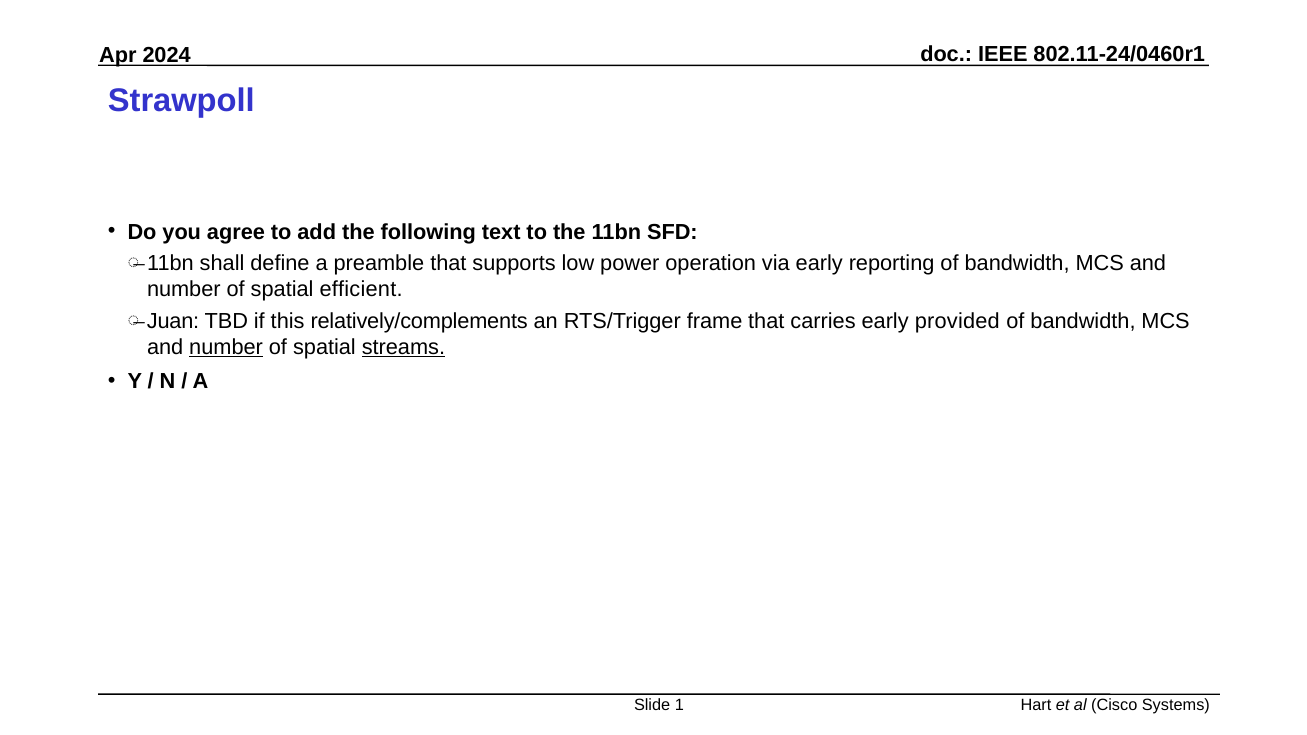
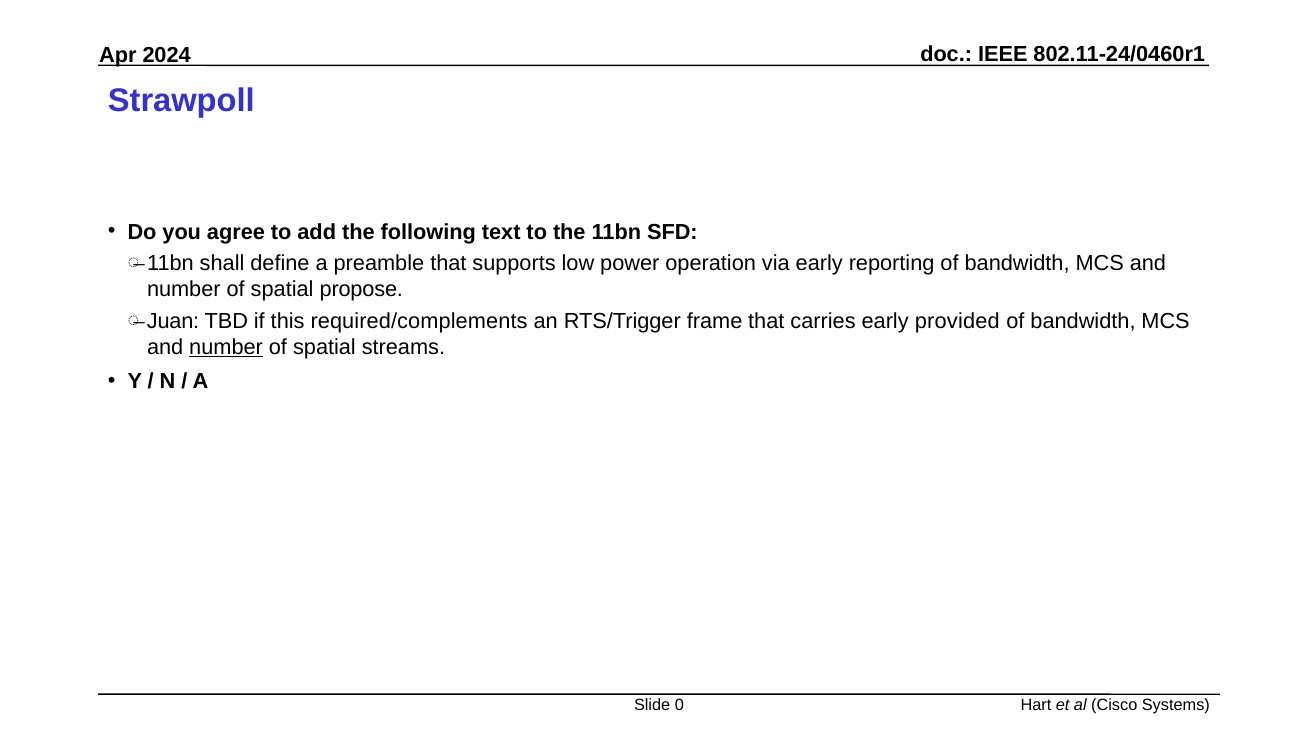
efficient: efficient -> propose
relatively/complements: relatively/complements -> required/complements
streams underline: present -> none
1: 1 -> 0
